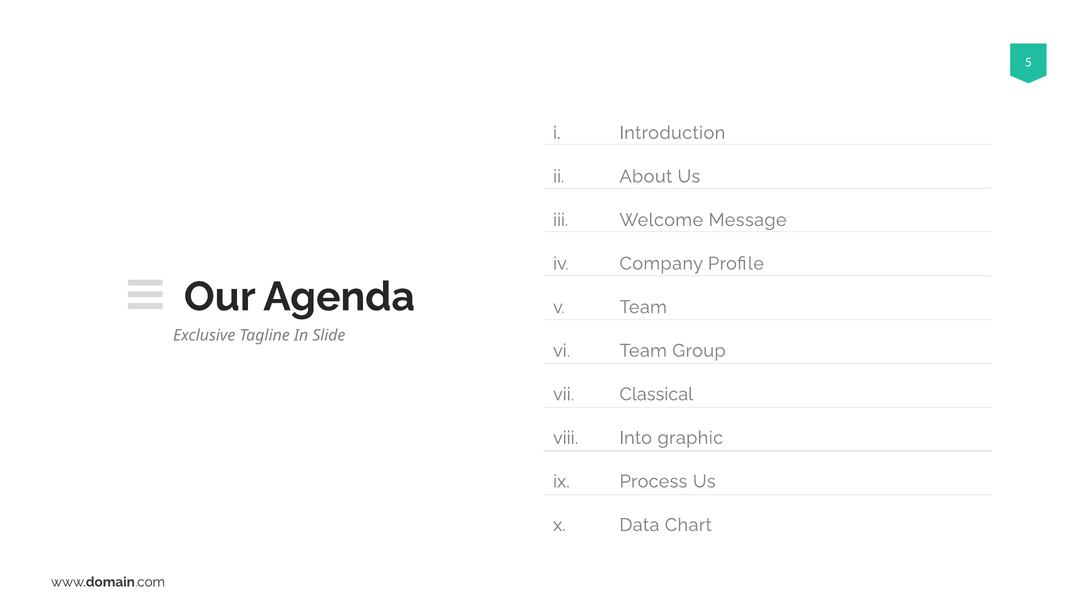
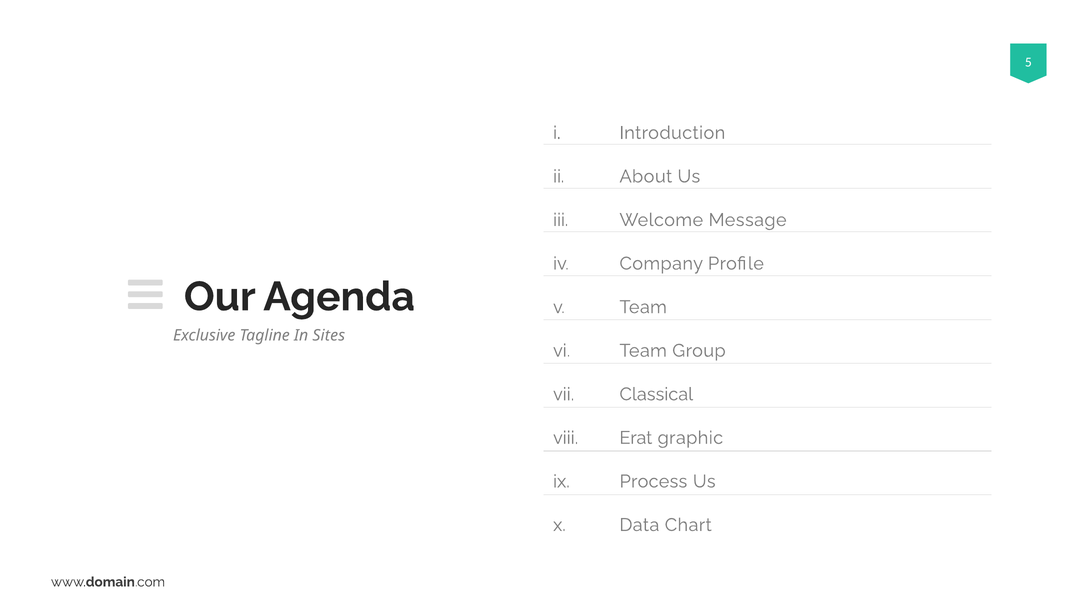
Slide: Slide -> Sites
Into: Into -> Erat
